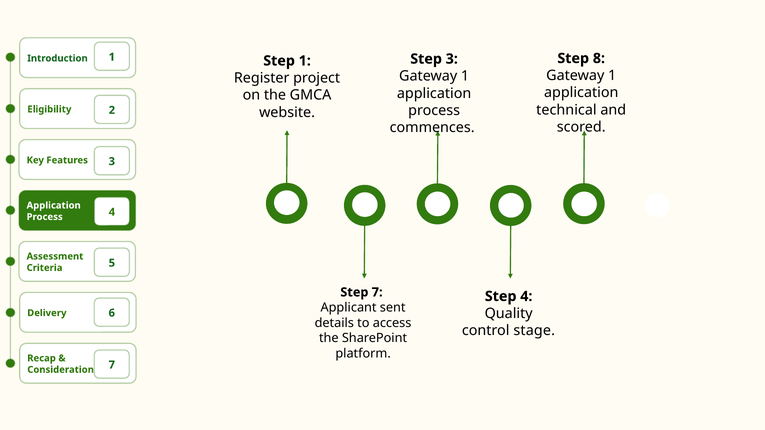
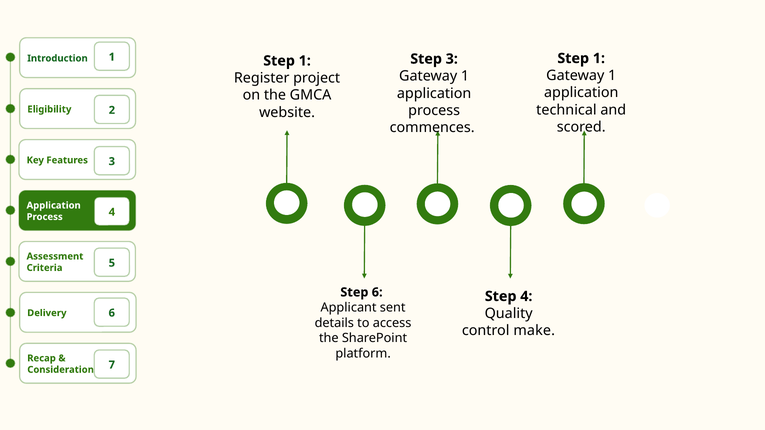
8 at (599, 58): 8 -> 1
Step 7: 7 -> 6
stage: stage -> make
